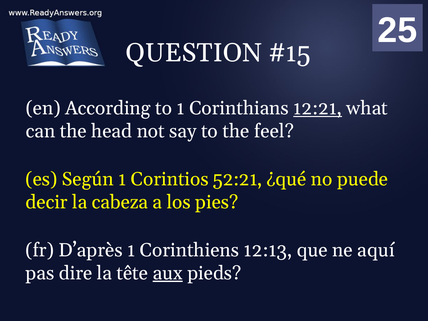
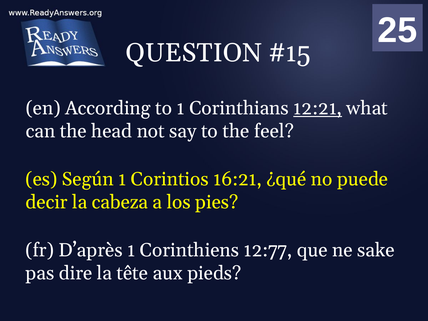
52:21: 52:21 -> 16:21
12:13: 12:13 -> 12:77
aquí: aquí -> sake
aux underline: present -> none
